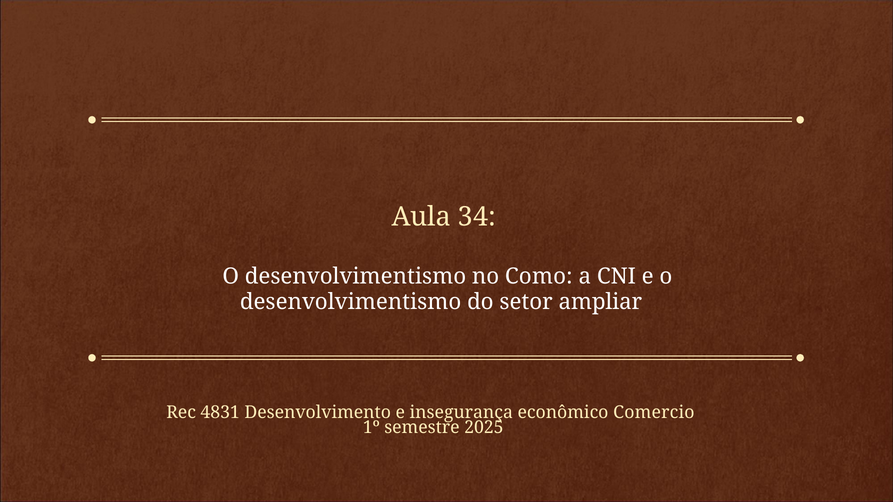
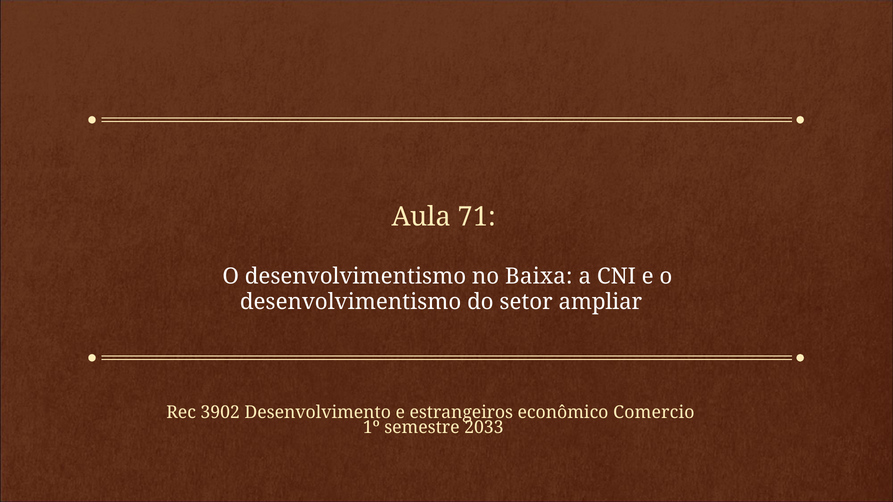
34: 34 -> 71
Como: Como -> Baixa
4831: 4831 -> 3902
insegurança: insegurança -> estrangeiros
2025: 2025 -> 2033
